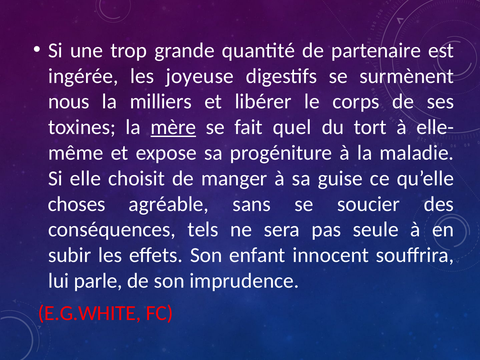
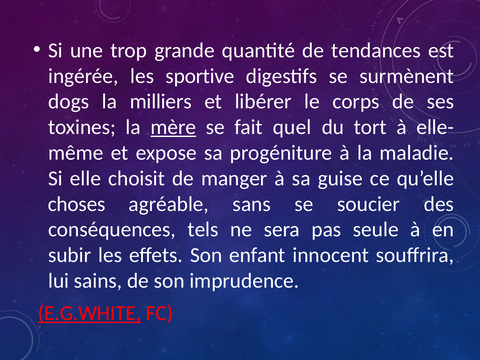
partenaire: partenaire -> tendances
joyeuse: joyeuse -> sportive
nous: nous -> dogs
parle: parle -> sains
E.G.WHITE underline: none -> present
